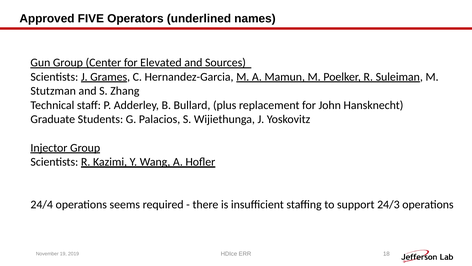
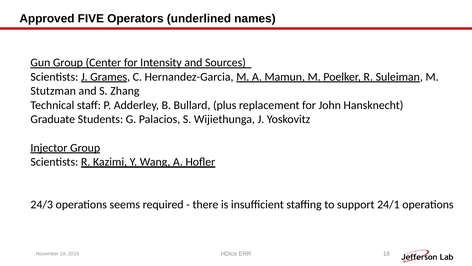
Elevated: Elevated -> Intensity
24/4: 24/4 -> 24/3
24/3: 24/3 -> 24/1
